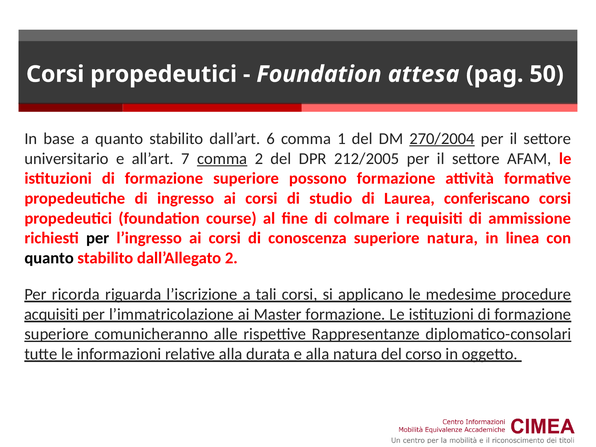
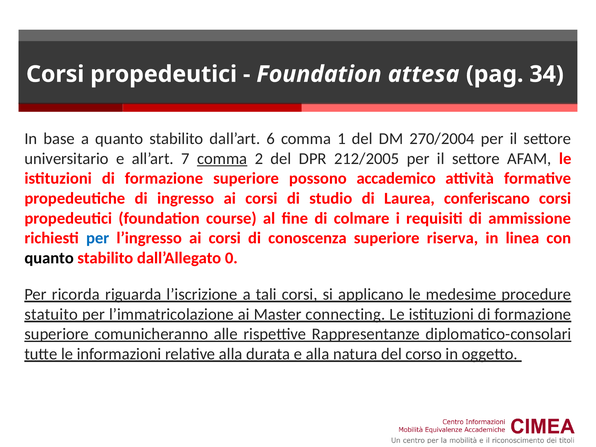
50: 50 -> 34
270/2004 underline: present -> none
possono formazione: formazione -> accademico
per at (98, 238) colour: black -> blue
superiore natura: natura -> riserva
dall’Allegato 2: 2 -> 0
acquisiti: acquisiti -> statuito
Master formazione: formazione -> connecting
